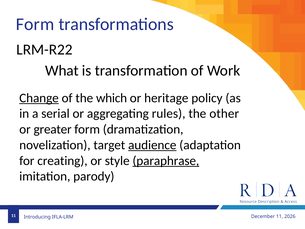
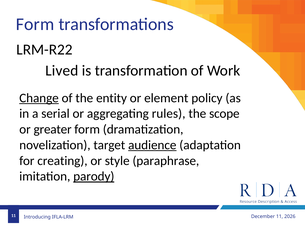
What: What -> Lived
which: which -> entity
heritage: heritage -> element
other: other -> scope
paraphrase underline: present -> none
parody underline: none -> present
